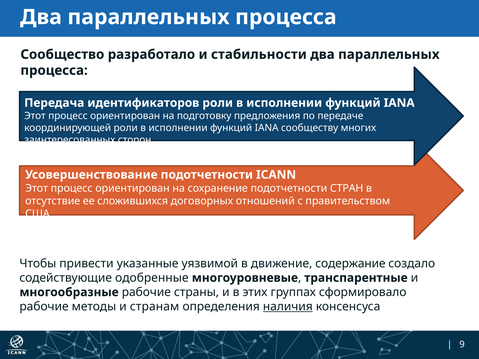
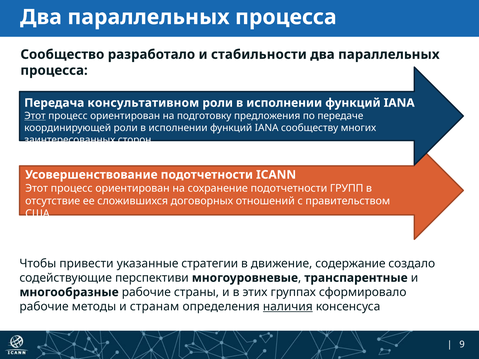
идентификаторов: идентификаторов -> консультативном
Этот at (35, 116) underline: none -> present
СТРАН: СТРАН -> ГРУПП
уязвимой: уязвимой -> стратегии
одобренные: одобренные -> перспективи
